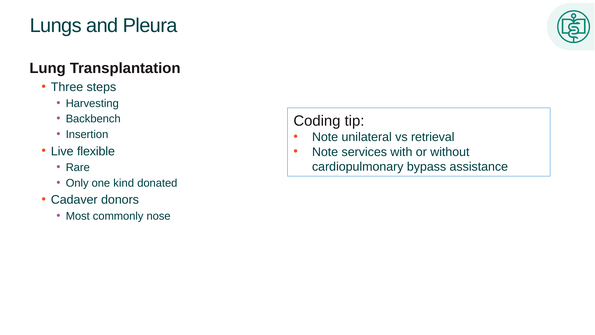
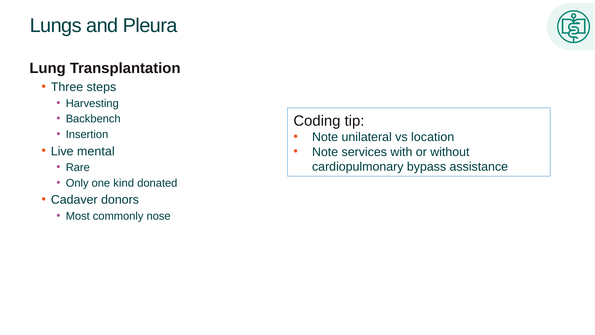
retrieval: retrieval -> location
flexible: flexible -> mental
